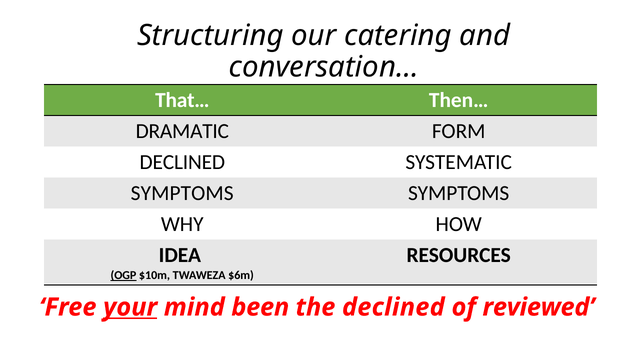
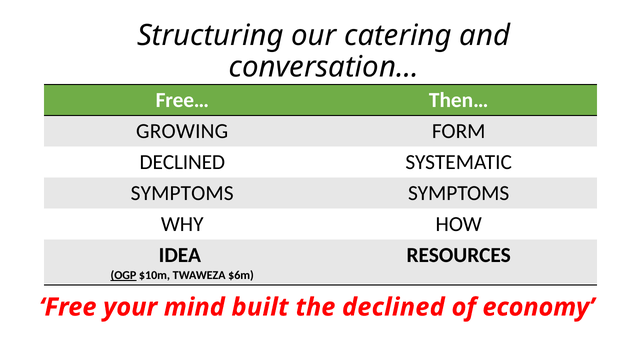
That…: That… -> Free…
DRAMATIC: DRAMATIC -> GROWING
your underline: present -> none
been: been -> built
reviewed: reviewed -> economy
